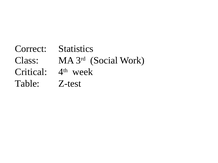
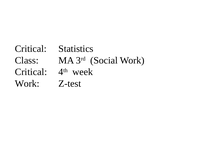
Correct at (31, 49): Correct -> Critical
Table at (27, 84): Table -> Work
